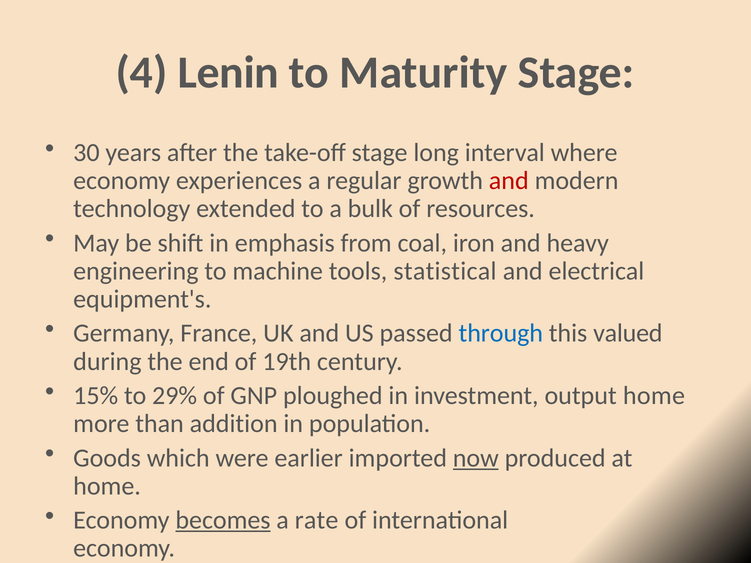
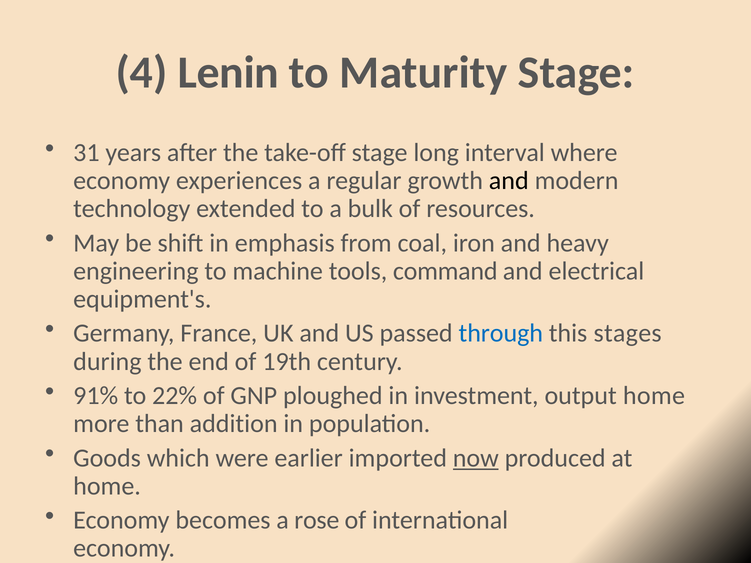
30: 30 -> 31
and at (509, 181) colour: red -> black
statistical: statistical -> command
valued: valued -> stages
15%: 15% -> 91%
29%: 29% -> 22%
becomes underline: present -> none
rate: rate -> rose
